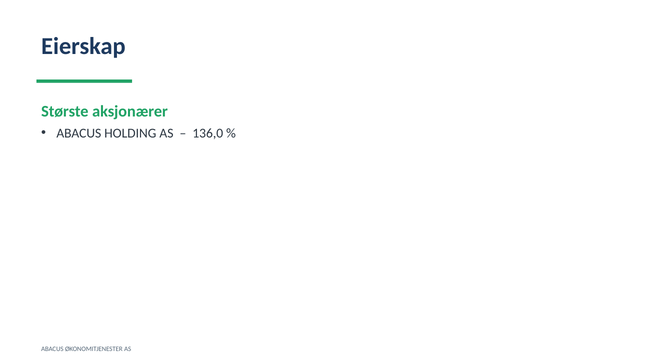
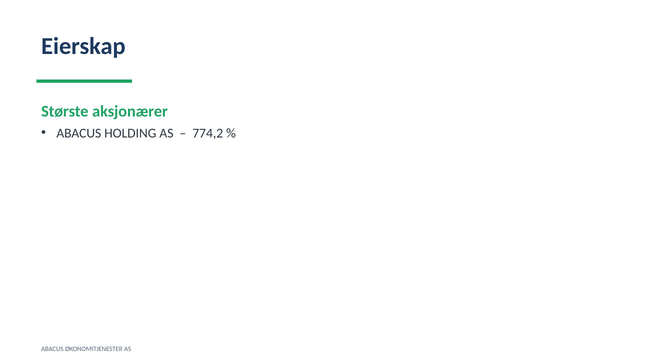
136,0: 136,0 -> 774,2
